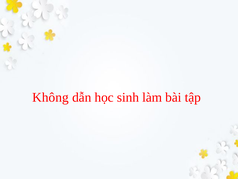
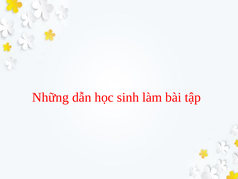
Không: Không -> Những
